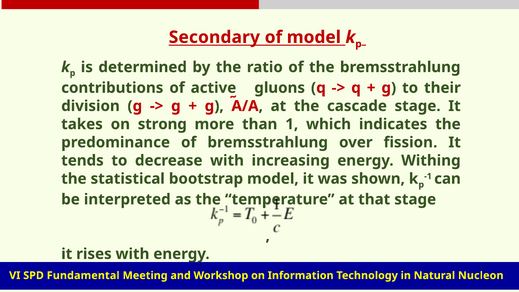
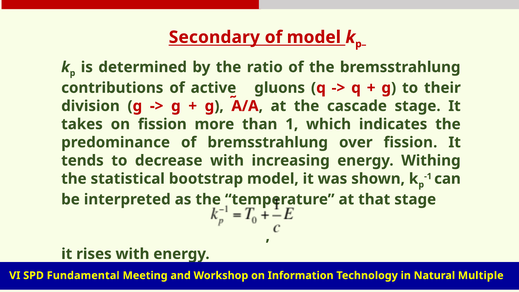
on strong: strong -> fission
Nucleon: Nucleon -> Multiple
